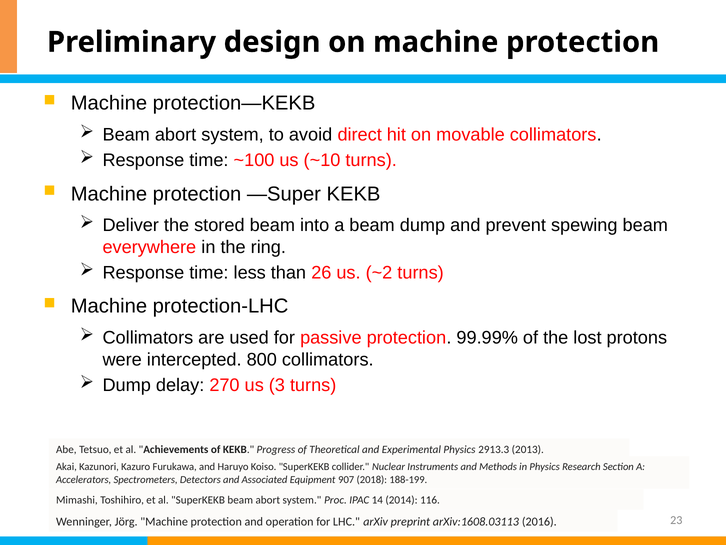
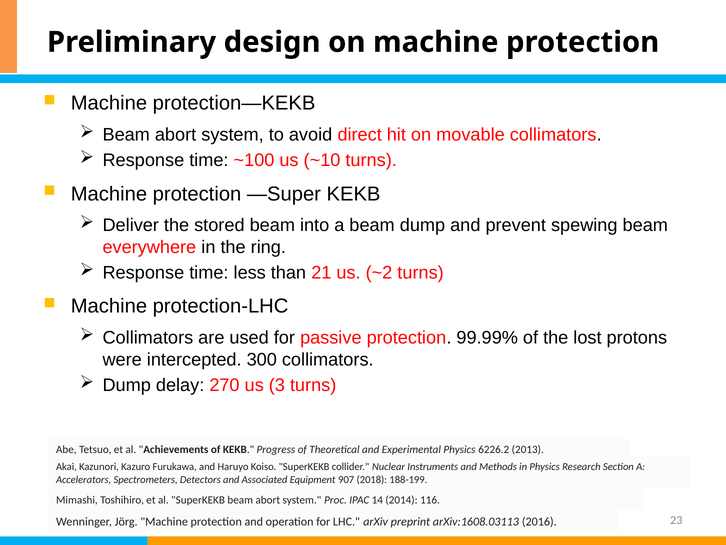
26: 26 -> 21
800: 800 -> 300
2913.3: 2913.3 -> 6226.2
